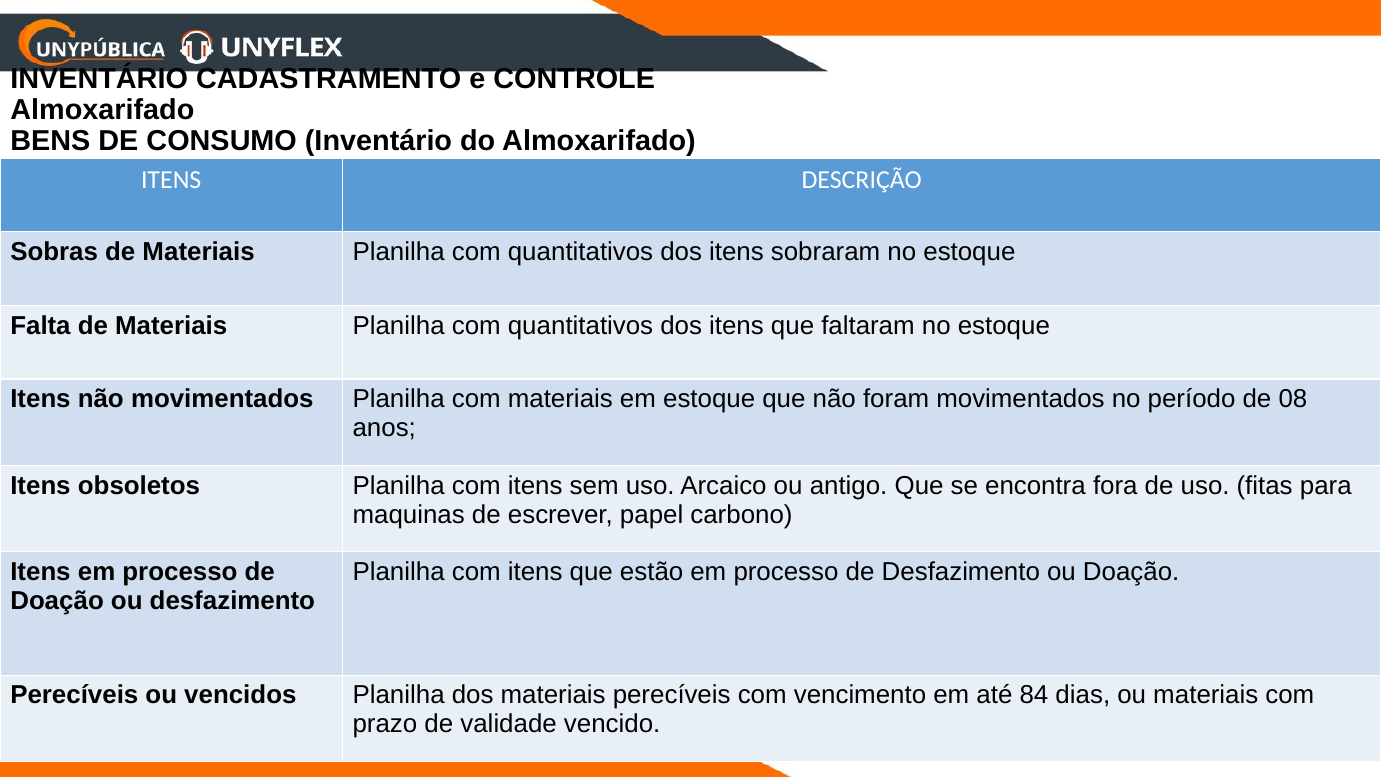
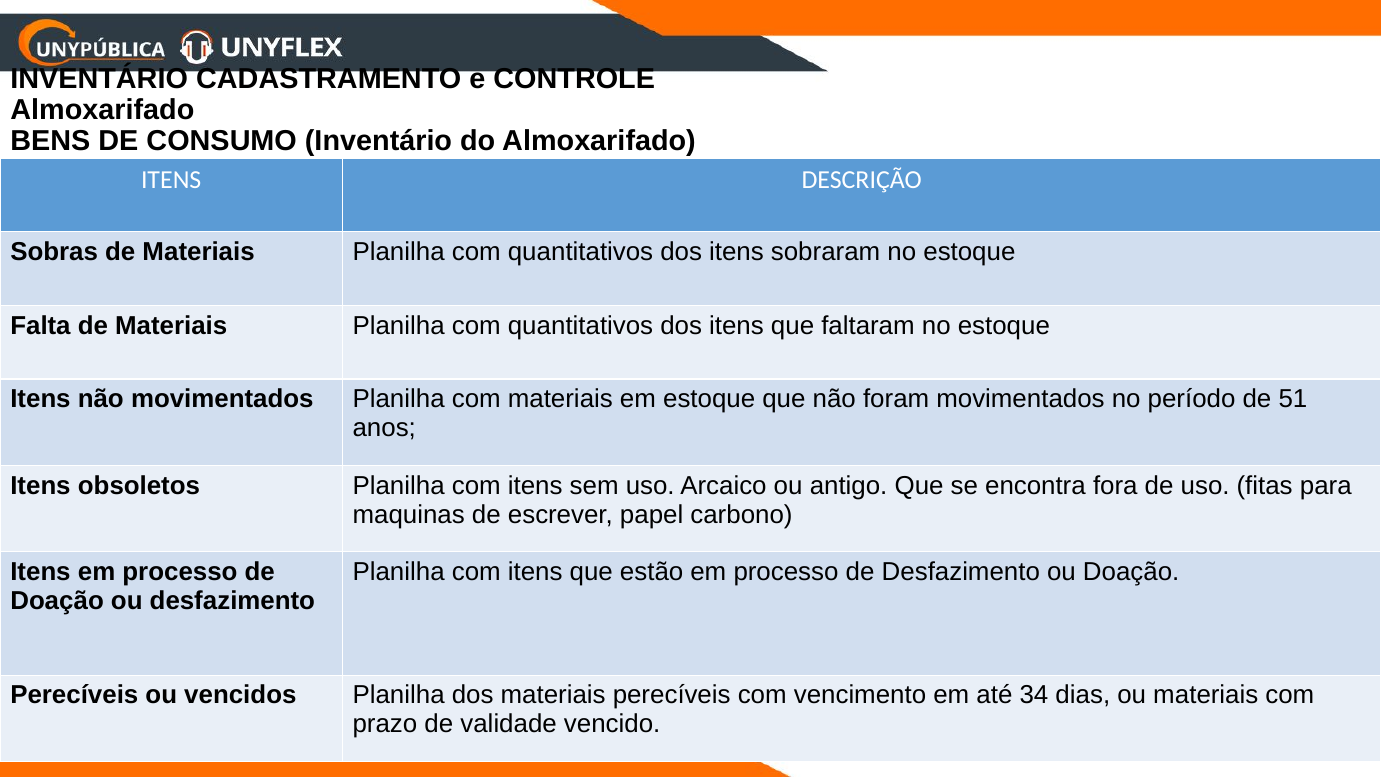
de 08: 08 -> 51
84: 84 -> 34
